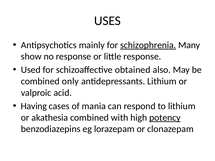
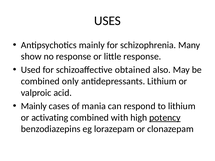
schizophrenia underline: present -> none
Having at (34, 106): Having -> Mainly
akathesia: akathesia -> activating
